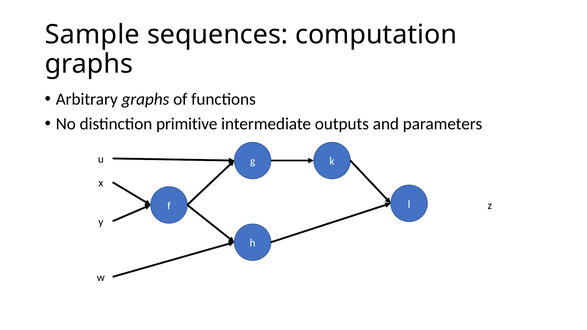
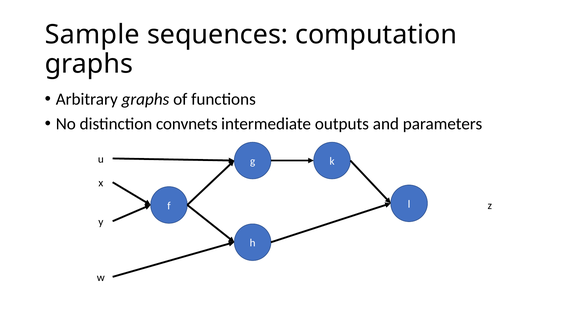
primitive: primitive -> convnets
